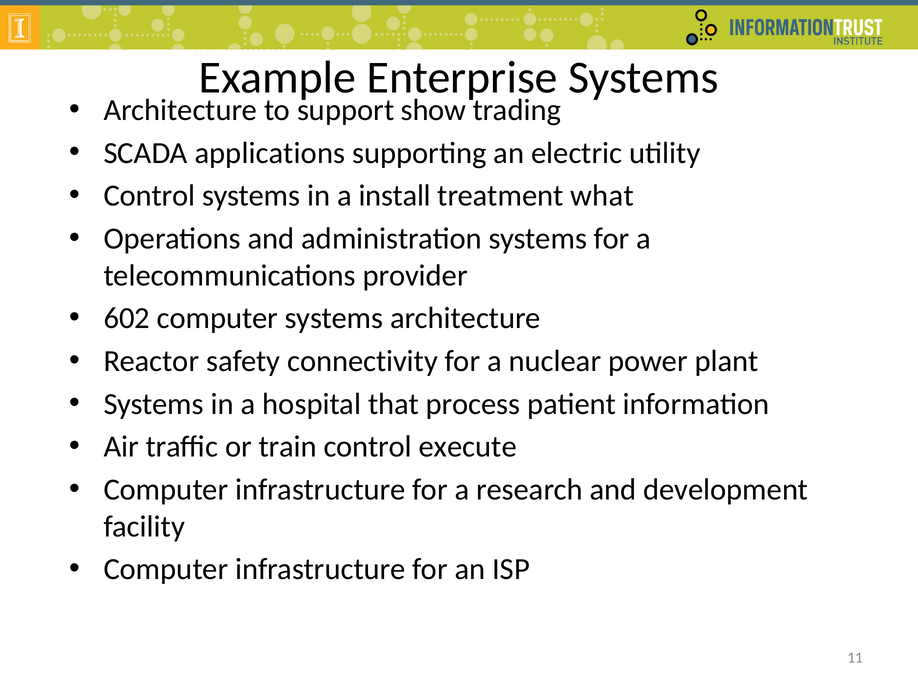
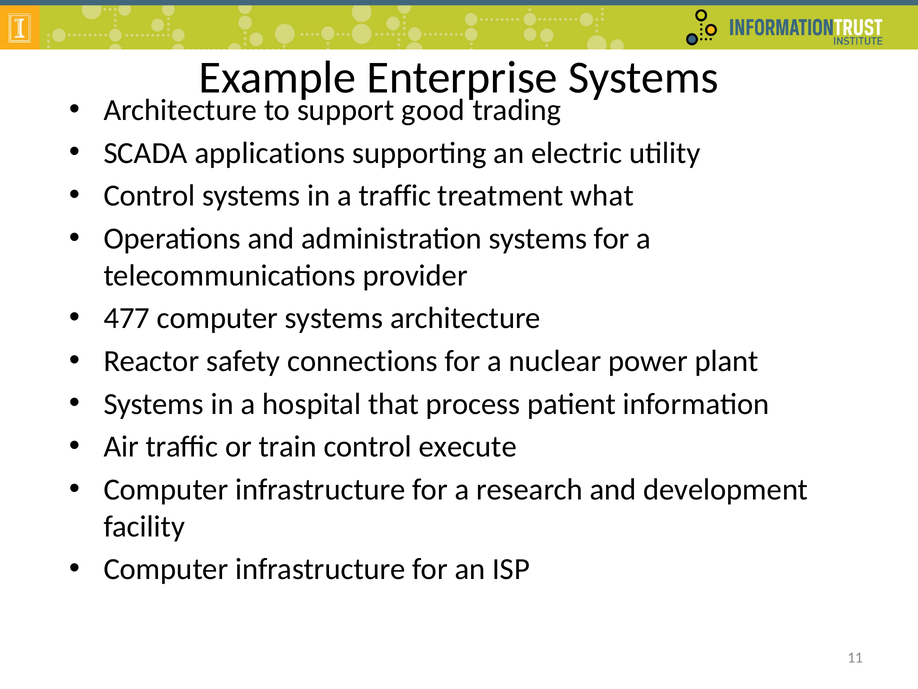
show: show -> good
a install: install -> traffic
602: 602 -> 477
connectivity: connectivity -> connections
